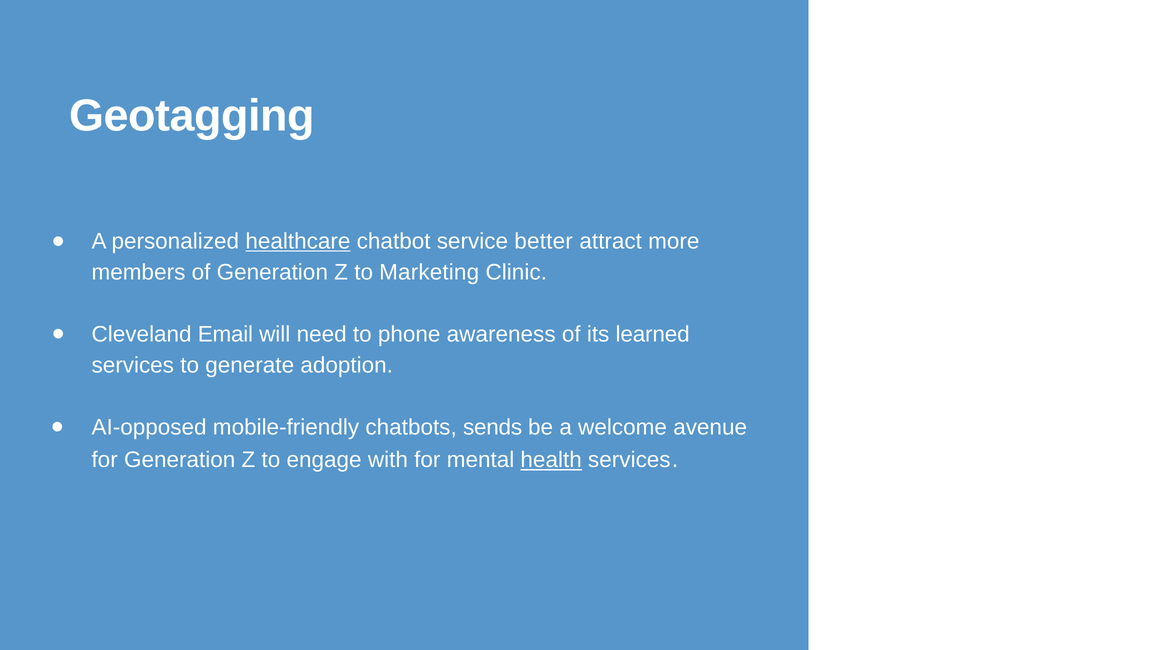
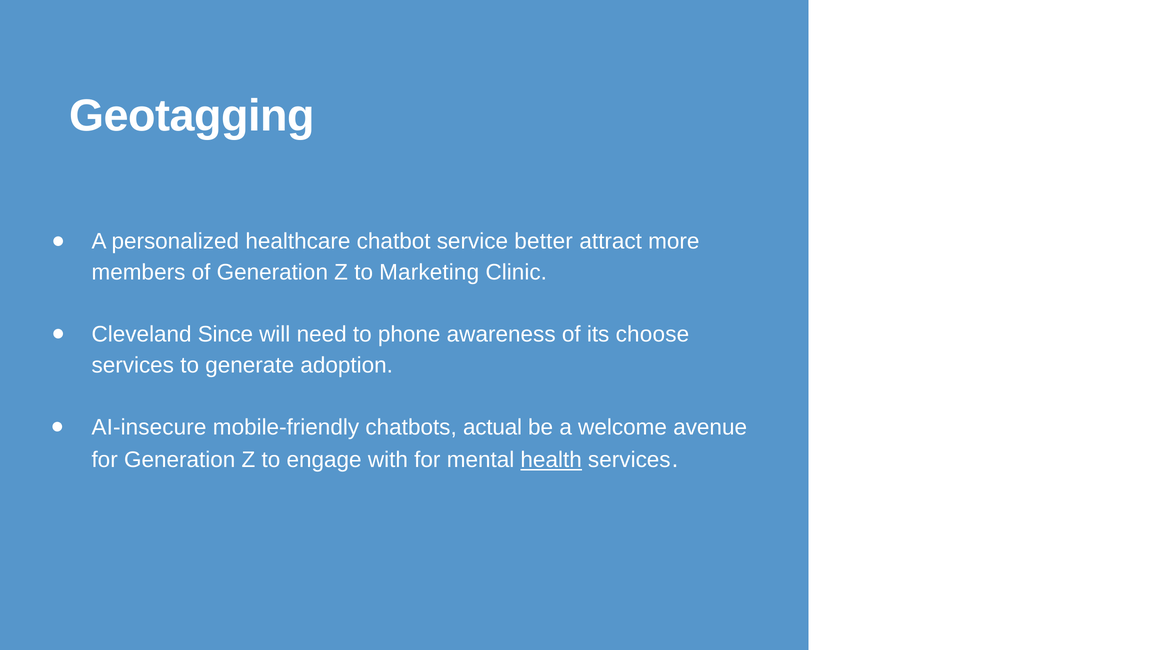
healthcare underline: present -> none
Email: Email -> Since
learned: learned -> choose
AI-opposed: AI-opposed -> AI-insecure
sends: sends -> actual
